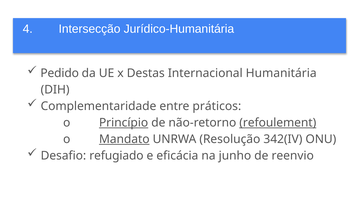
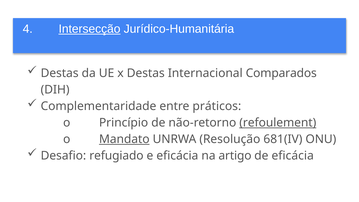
Intersecção underline: none -> present
Pedido at (60, 73): Pedido -> Destas
Humanitária: Humanitária -> Comparados
Princípio underline: present -> none
342(IV: 342(IV -> 681(IV
junho: junho -> artigo
de reenvio: reenvio -> eficácia
